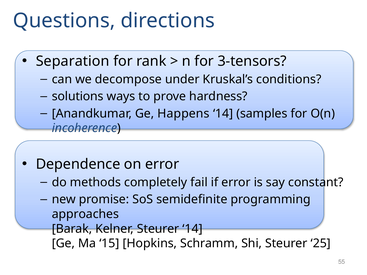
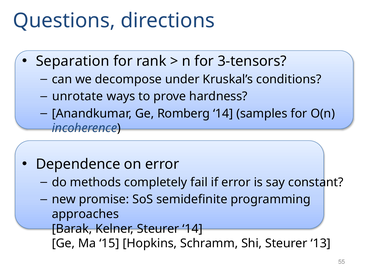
solutions: solutions -> unrotate
Happens: Happens -> Romberg
25: 25 -> 13
